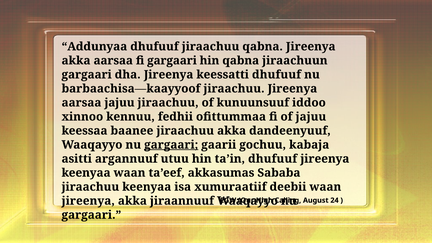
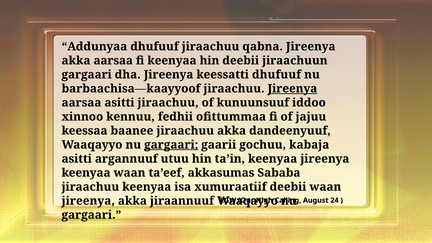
fi gargaari: gargaari -> keenyaa
hin qabna: qabna -> deebii
Jireenya at (292, 89) underline: none -> present
aarsaa jajuu: jajuu -> asitti
ta’in dhufuuf: dhufuuf -> keenyaa
